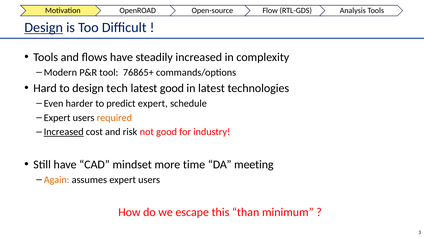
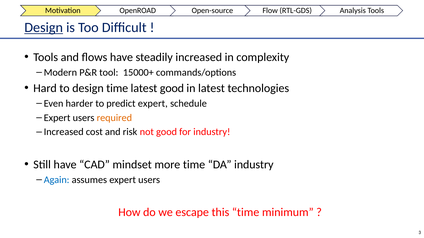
76865+: 76865+ -> 15000+
design tech: tech -> time
Increased at (64, 132) underline: present -> none
DA meeting: meeting -> industry
Again colour: orange -> blue
this than: than -> time
